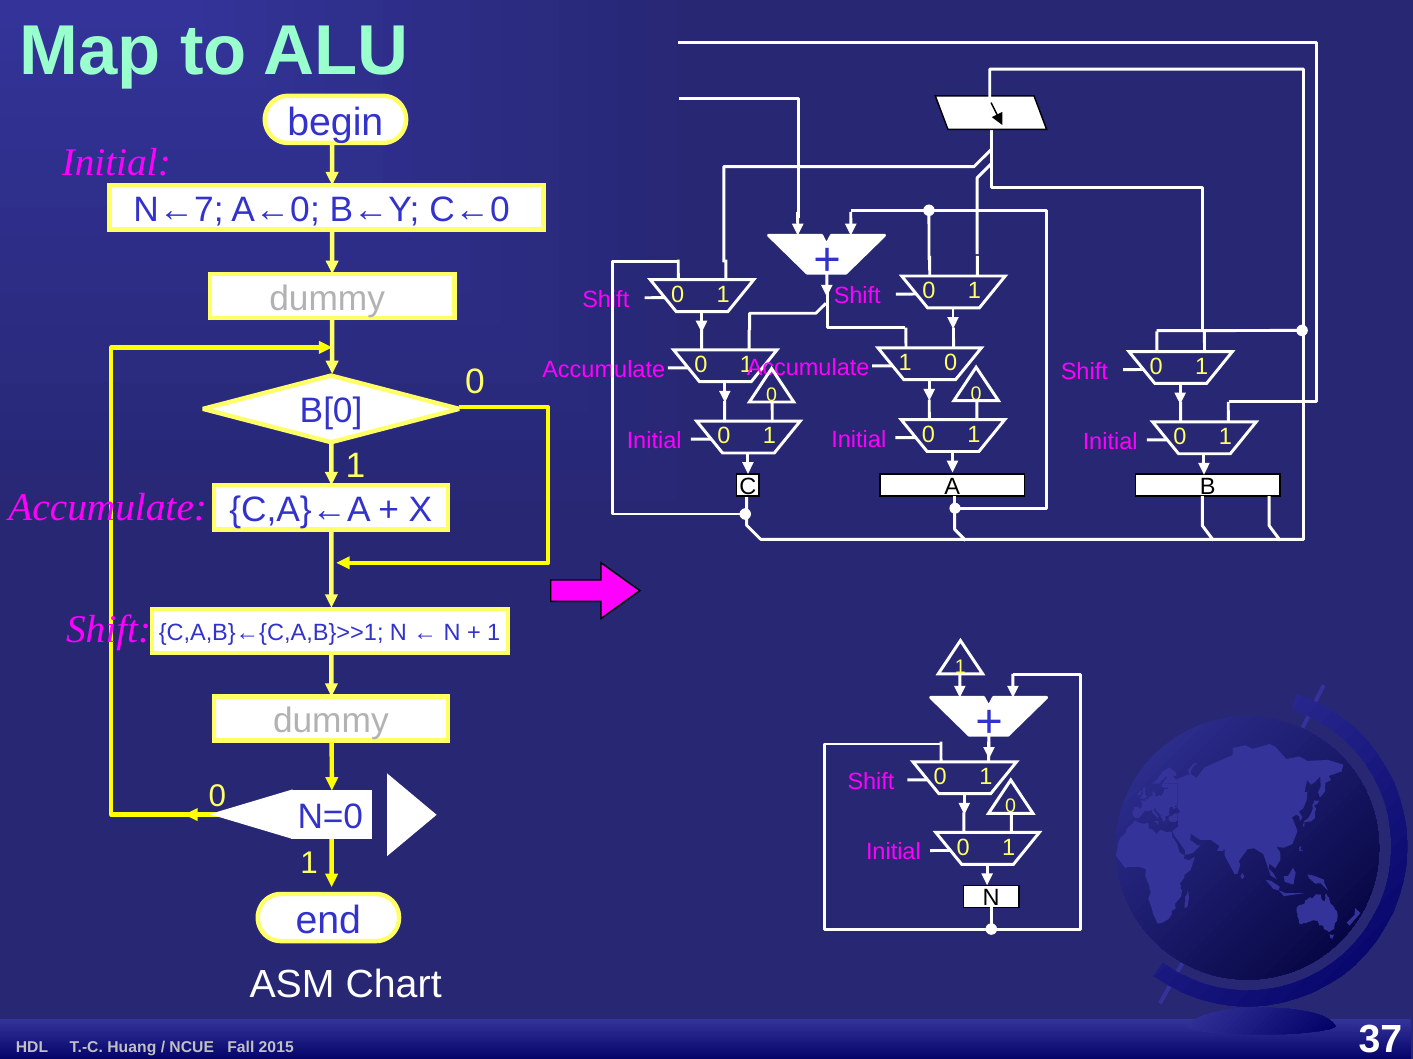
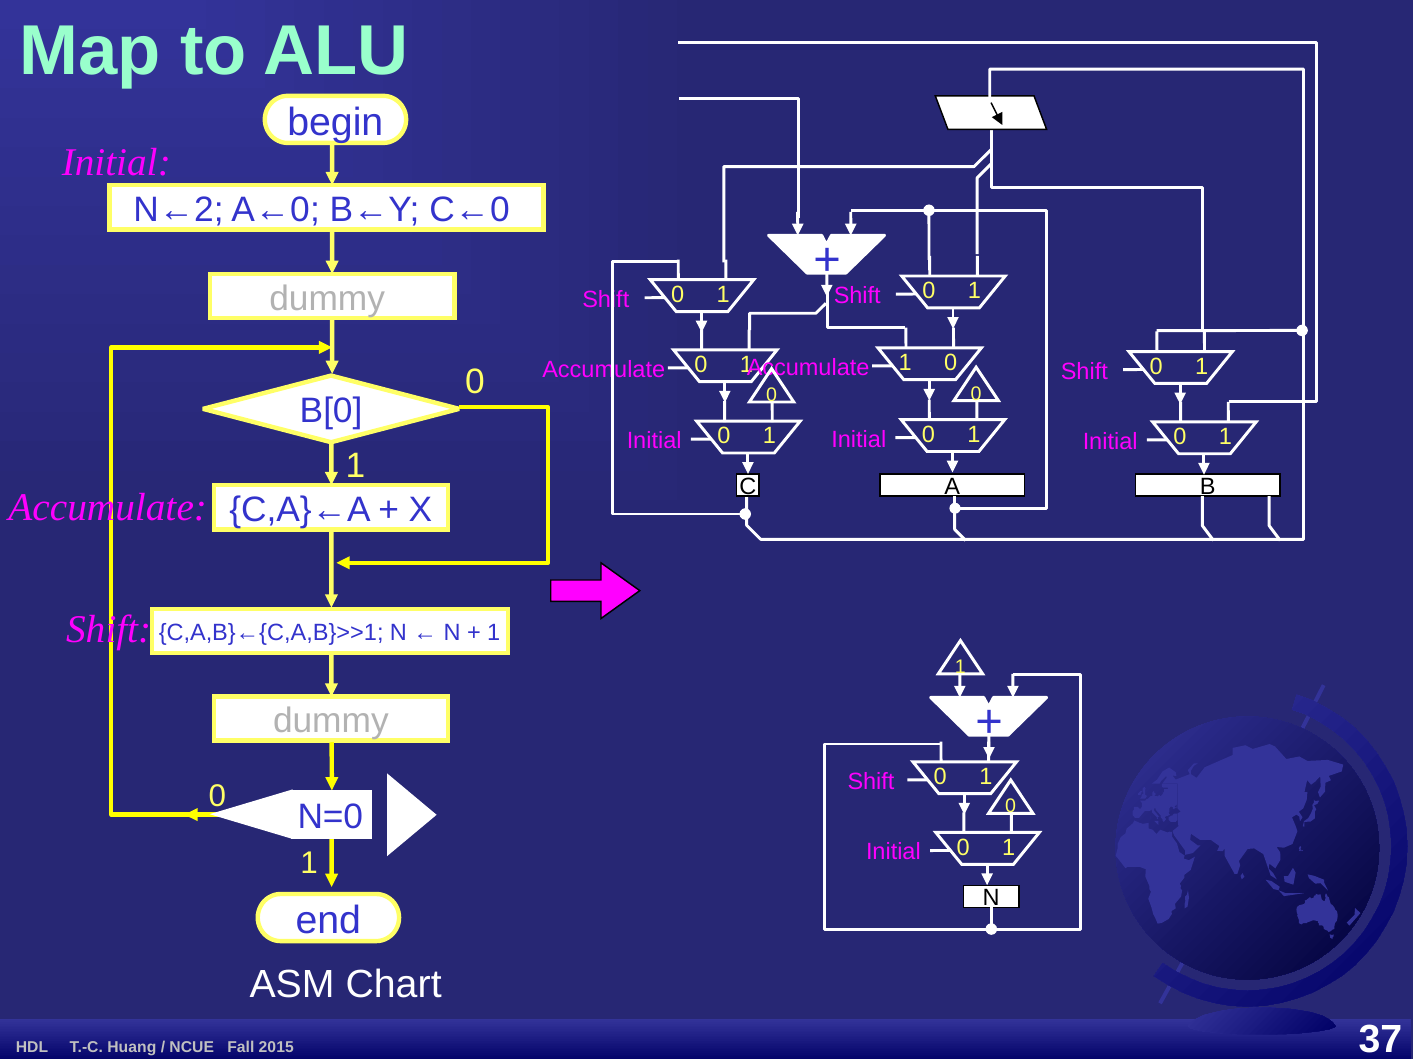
N←7: N←7 -> N←2
